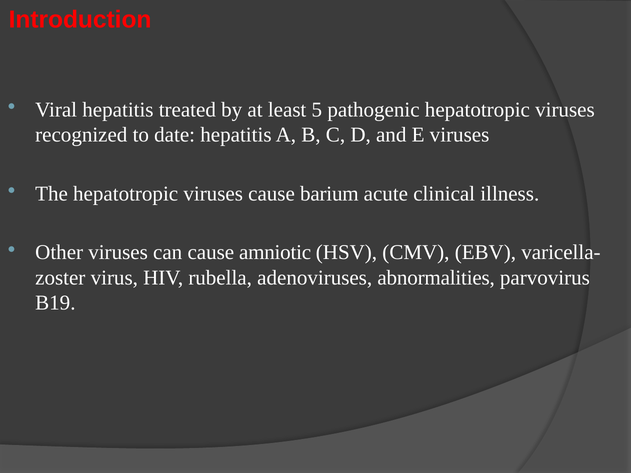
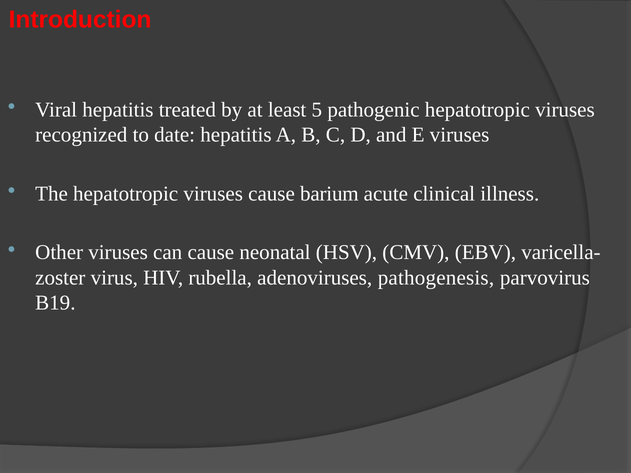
amniotic: amniotic -> neonatal
abnormalities: abnormalities -> pathogenesis
